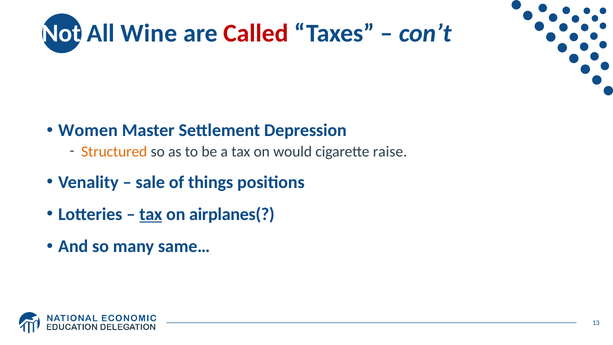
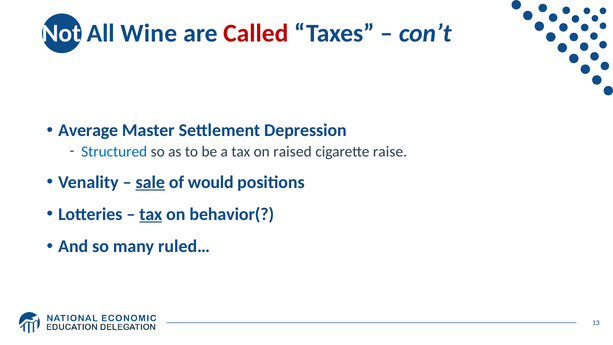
Women: Women -> Average
Structured colour: orange -> blue
would: would -> raised
sale underline: none -> present
things: things -> would
airplanes(: airplanes( -> behavior(
same…: same… -> ruled…
